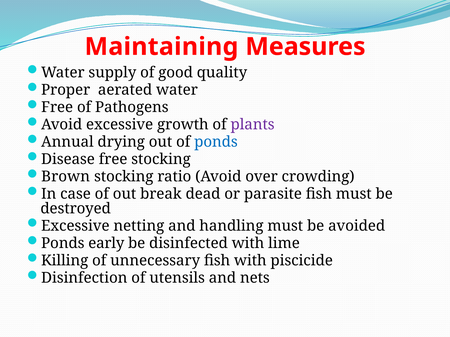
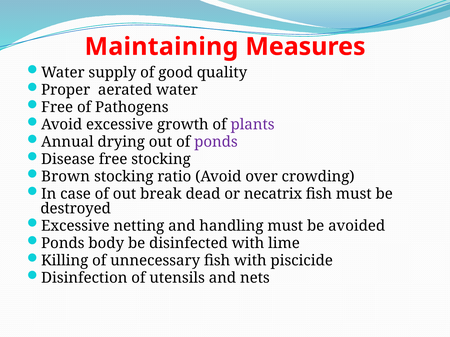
ponds at (216, 142) colour: blue -> purple
parasite: parasite -> necatrix
early: early -> body
